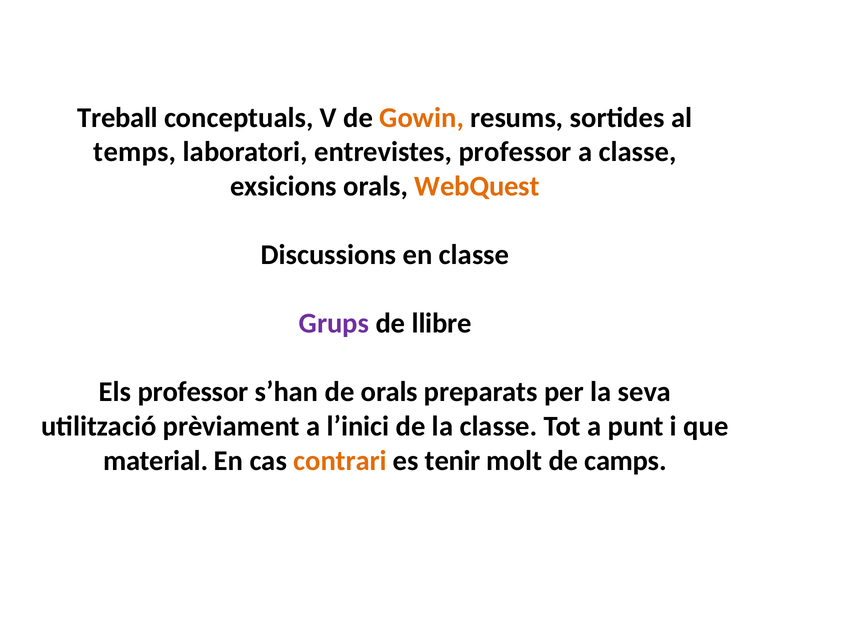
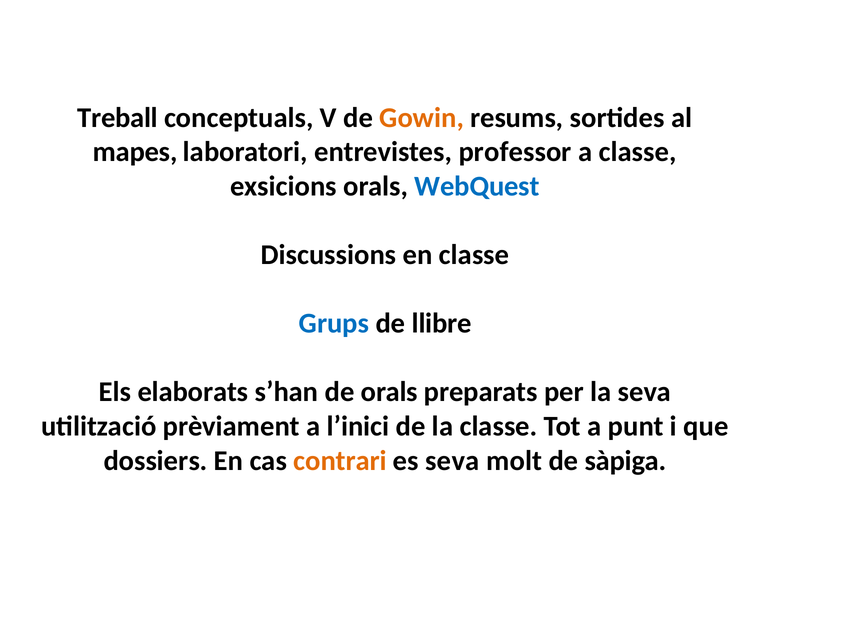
temps: temps -> mapes
WebQuest colour: orange -> blue
Grups colour: purple -> blue
Els professor: professor -> elaborats
material: material -> dossiers
es tenir: tenir -> seva
camps: camps -> sàpiga
